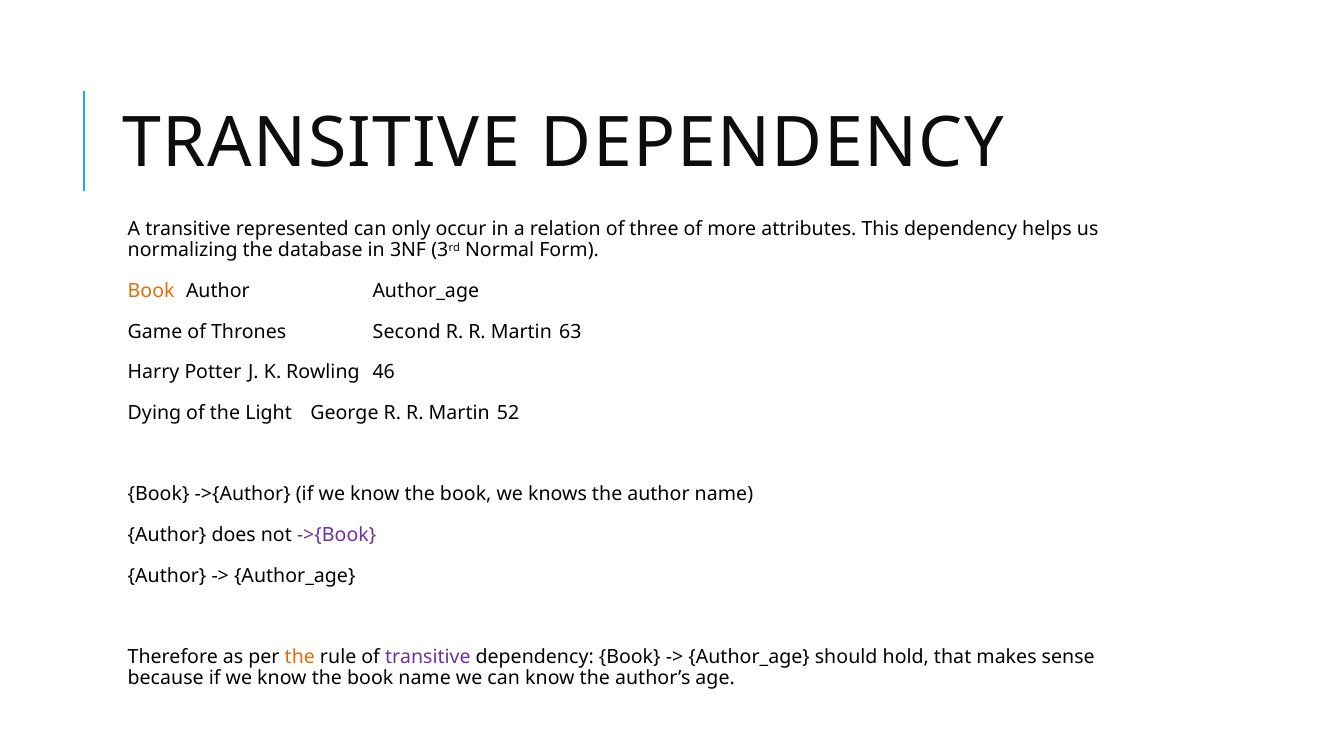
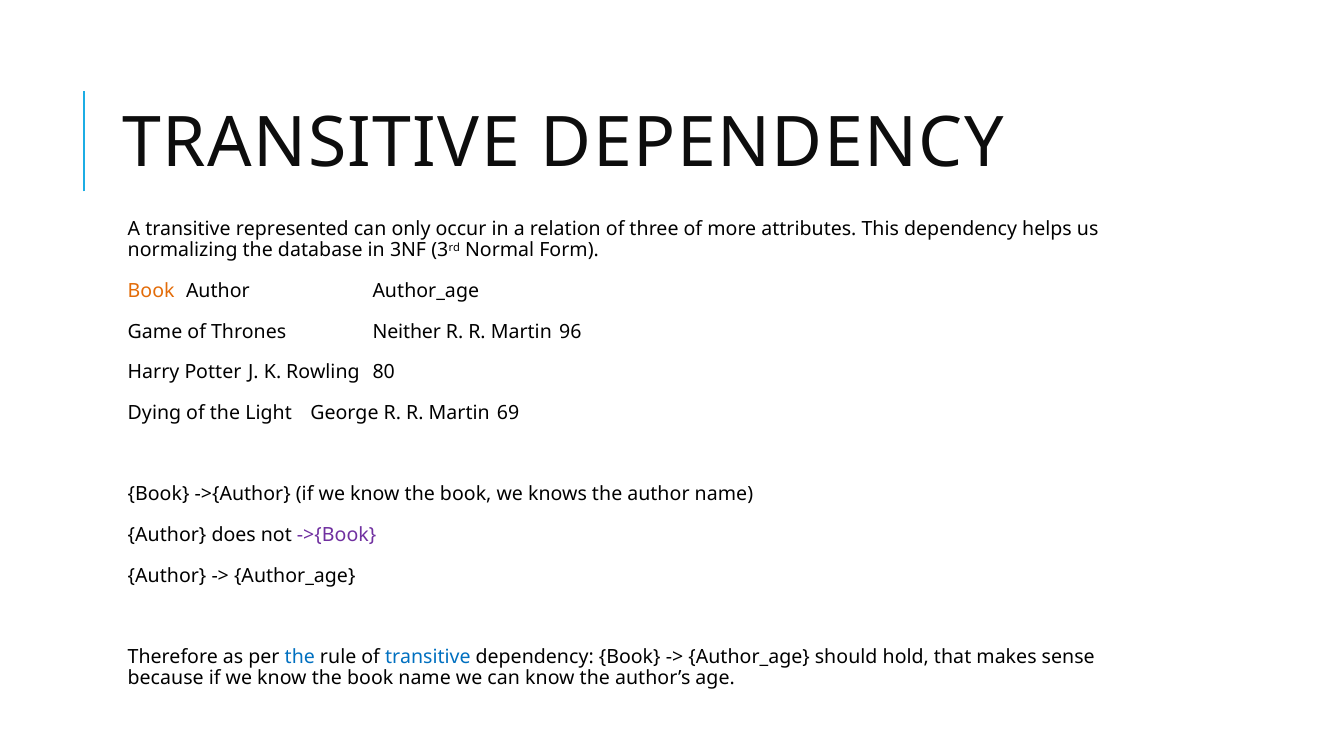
Second: Second -> Neither
63: 63 -> 96
46: 46 -> 80
52: 52 -> 69
the at (300, 657) colour: orange -> blue
transitive at (428, 657) colour: purple -> blue
